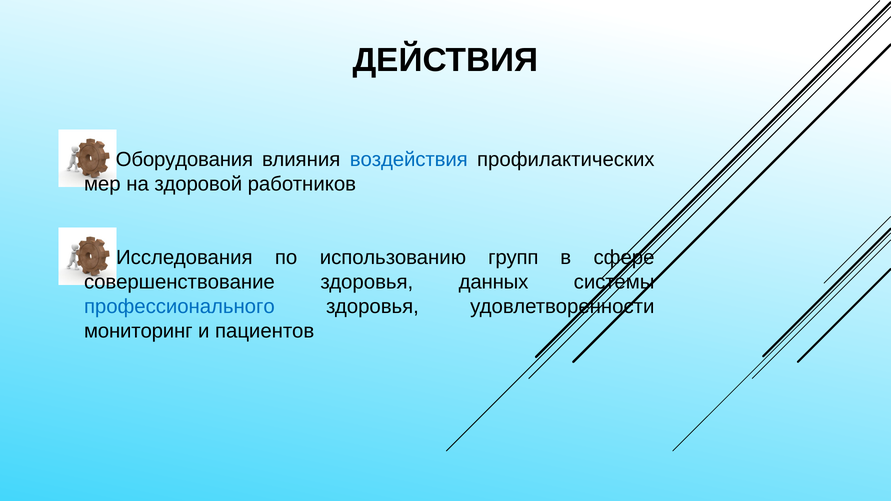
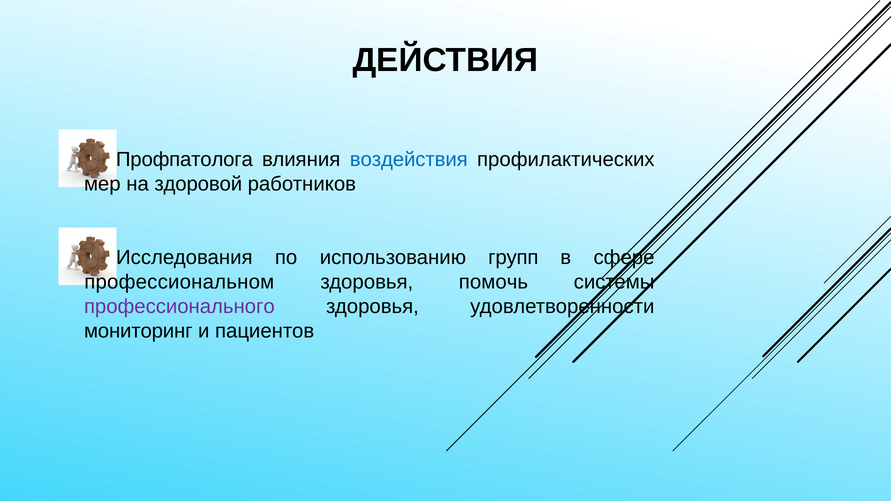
Оборудования: Оборудования -> Профпатолога
совершенствование: совершенствование -> профессиональном
данных: данных -> помочь
профессионального colour: blue -> purple
